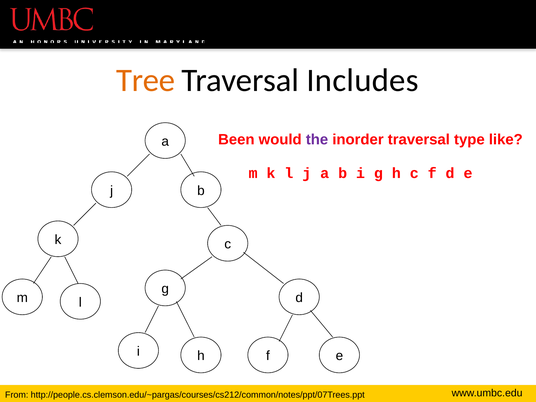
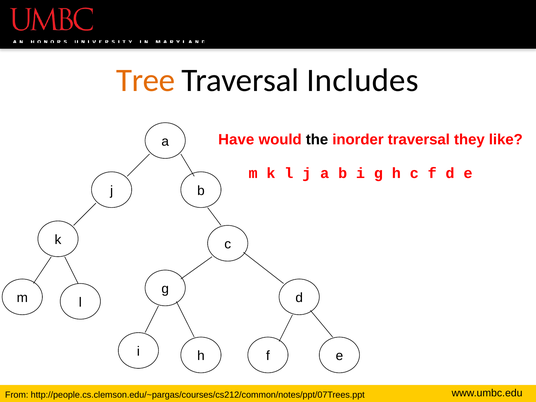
Been: Been -> Have
the colour: purple -> black
type: type -> they
